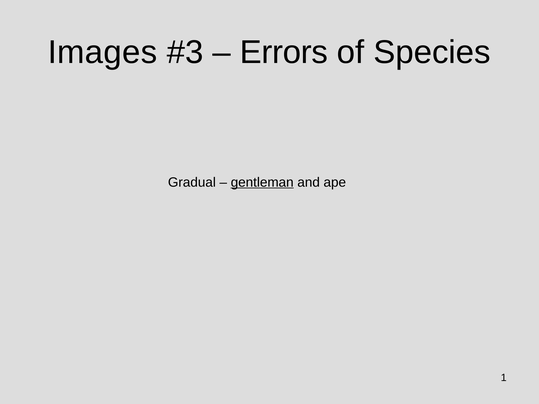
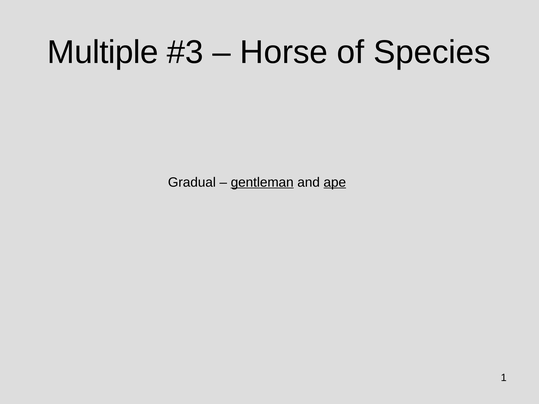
Images: Images -> Multiple
Errors: Errors -> Horse
ape underline: none -> present
